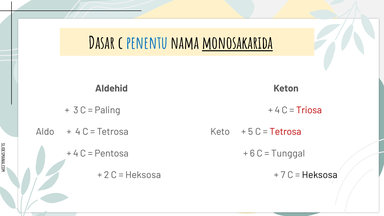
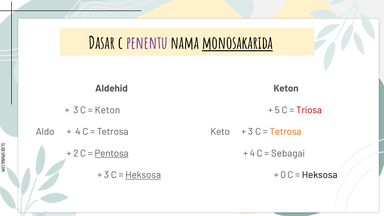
penentu colour: blue -> purple
Paling at (107, 110): Paling -> Keton
4 at (277, 110): 4 -> 5
5 at (251, 132): 5 -> 3
Tetrosa at (285, 132) colour: red -> orange
4 at (76, 153): 4 -> 2
Pentosa underline: none -> present
6 at (252, 153): 6 -> 4
Tunggal: Tunggal -> Sebagai
2 at (107, 175): 2 -> 3
Heksosa at (143, 175) underline: none -> present
7: 7 -> 0
